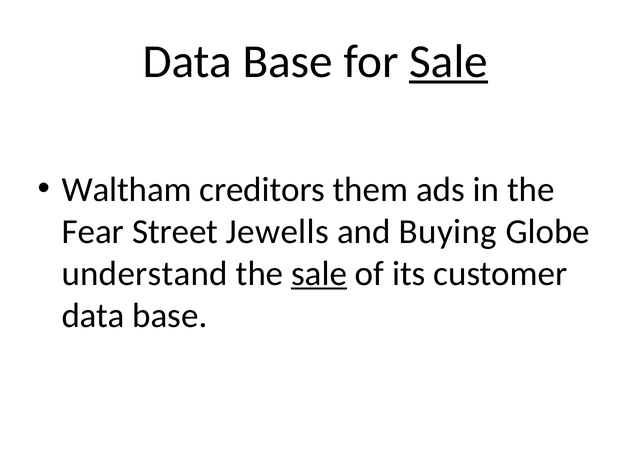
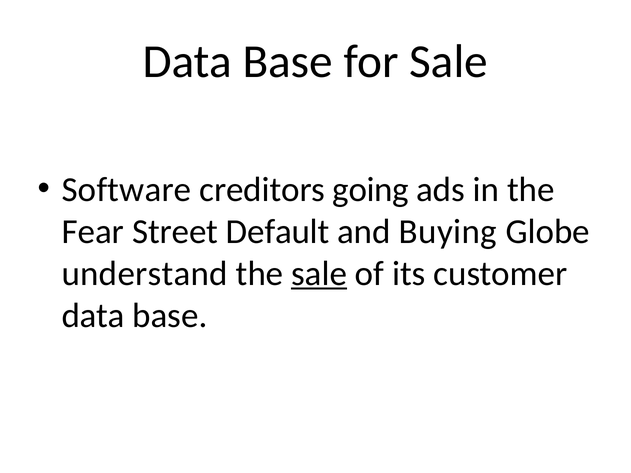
Sale at (449, 62) underline: present -> none
Waltham: Waltham -> Software
them: them -> going
Jewells: Jewells -> Default
